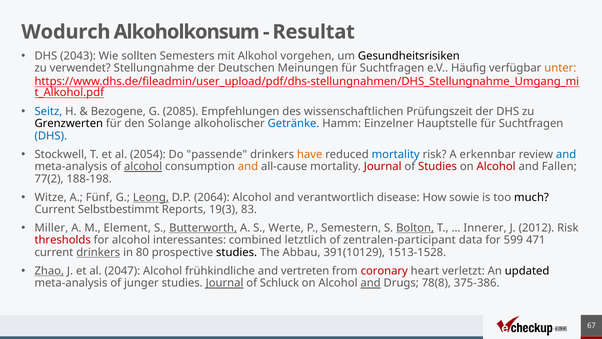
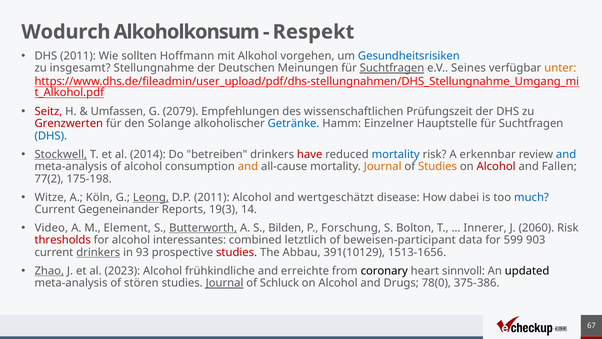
Resultat: Resultat -> Respekt
DHS 2043: 2043 -> 2011
Semesters: Semesters -> Hoffmann
Gesundheitsrisiken colour: black -> blue
verwendet: verwendet -> insgesamt
Suchtfragen at (392, 68) underline: none -> present
Häufig: Häufig -> Seines
Seitz colour: blue -> red
Bezogene: Bezogene -> Umfassen
2085: 2085 -> 2079
Grenzwerten colour: black -> red
Stockwell underline: none -> present
2054: 2054 -> 2014
passende: passende -> betreiben
have colour: orange -> red
alcohol at (143, 166) underline: present -> none
Journal at (383, 166) colour: red -> orange
Studies at (438, 166) colour: red -> orange
188-198: 188-198 -> 175-198
Fünf: Fünf -> Köln
D.P 2064: 2064 -> 2011
verantwortlich: verantwortlich -> wertgeschätzt
sowie: sowie -> dabei
much colour: black -> blue
Selbstbestimmt: Selbstbestimmt -> Gegeneinander
83: 83 -> 14
Miller: Miller -> Video
Werte: Werte -> Bilden
Semestern: Semestern -> Forschung
Bolton underline: present -> none
2012: 2012 -> 2060
zentralen-participant: zentralen-participant -> beweisen-participant
471: 471 -> 903
80: 80 -> 93
studies at (237, 252) colour: black -> red
1513-1528: 1513-1528 -> 1513-1656
2047: 2047 -> 2023
vertreten: vertreten -> erreichte
coronary colour: red -> black
verletzt: verletzt -> sinnvoll
junger: junger -> stören
and at (371, 283) underline: present -> none
78(8: 78(8 -> 78(0
